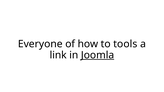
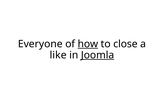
how underline: none -> present
tools: tools -> close
link: link -> like
